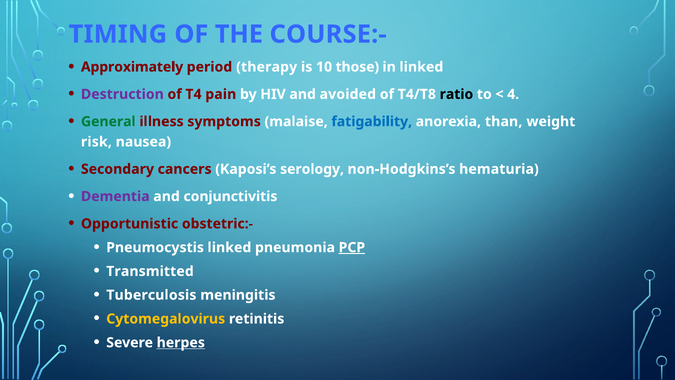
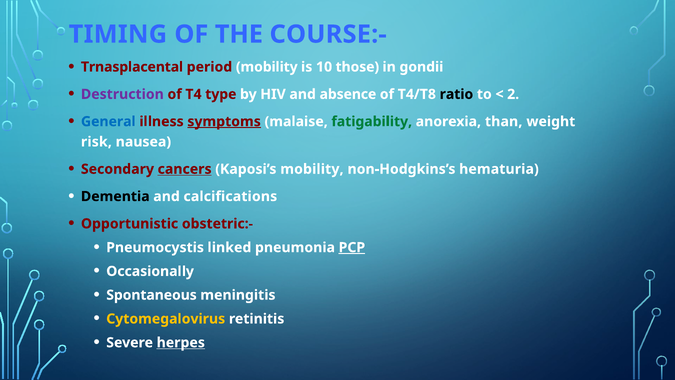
Approximately: Approximately -> Trnasplacental
period therapy: therapy -> mobility
in linked: linked -> gondii
pain: pain -> type
avoided: avoided -> absence
4: 4 -> 2
General colour: green -> blue
symptoms underline: none -> present
fatigability colour: blue -> green
cancers underline: none -> present
Kaposi’s serology: serology -> mobility
Dementia colour: purple -> black
conjunctivitis: conjunctivitis -> calcifications
Transmitted: Transmitted -> Occasionally
Tuberculosis: Tuberculosis -> Spontaneous
